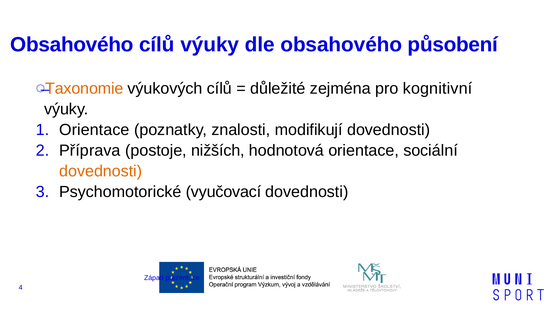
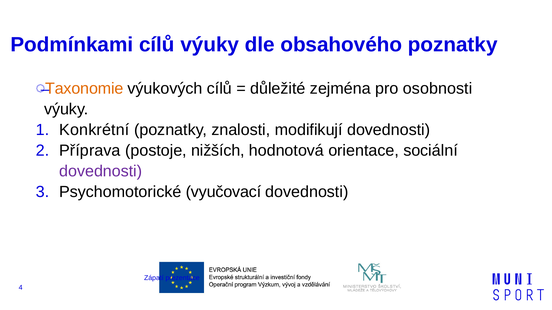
Obsahového at (72, 45): Obsahového -> Podmínkami
obsahového působení: působení -> poznatky
kognitivní: kognitivní -> osobnosti
Orientace at (94, 130): Orientace -> Konkrétní
dovednosti at (101, 172) colour: orange -> purple
